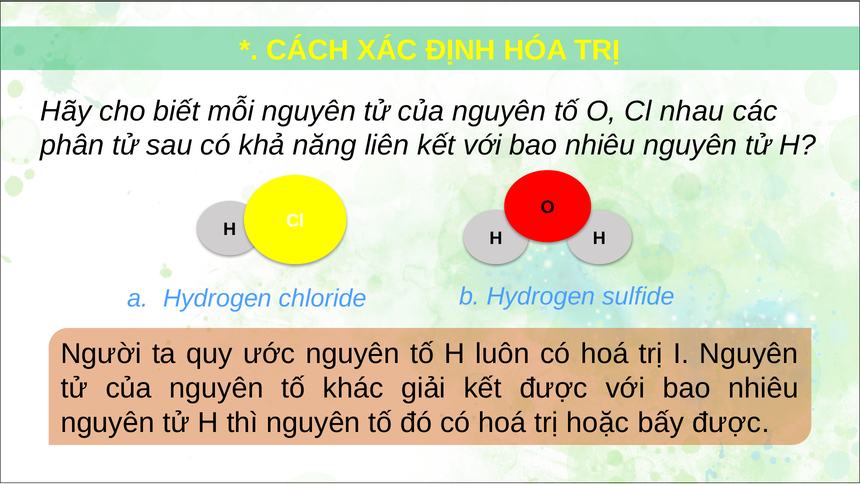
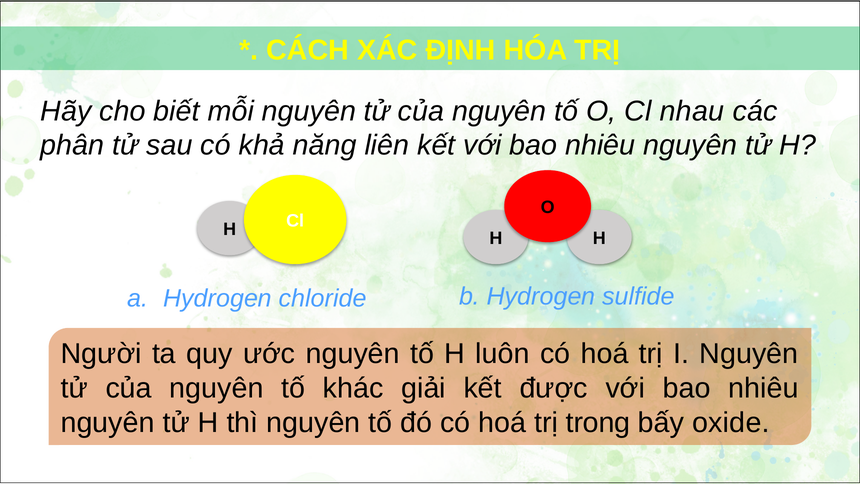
hoặc: hoặc -> trong
bấy được: được -> oxide
